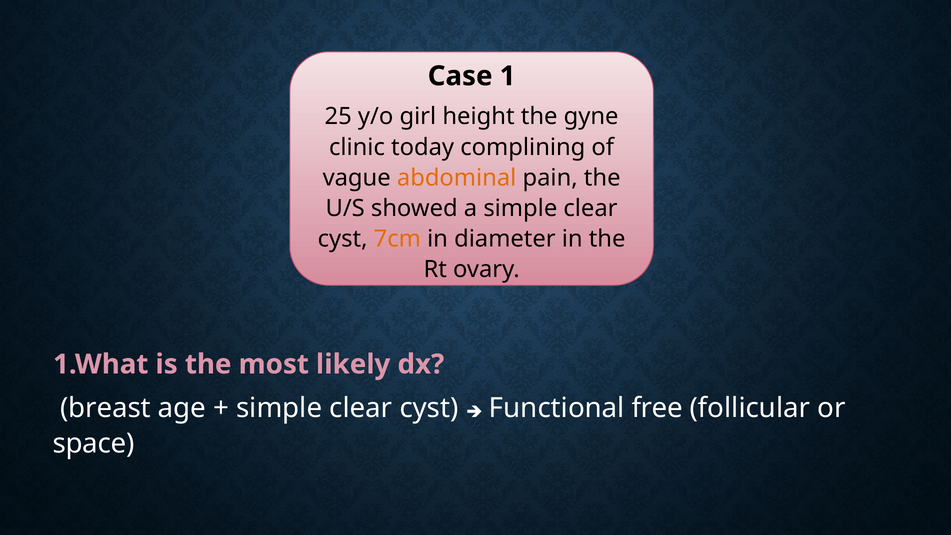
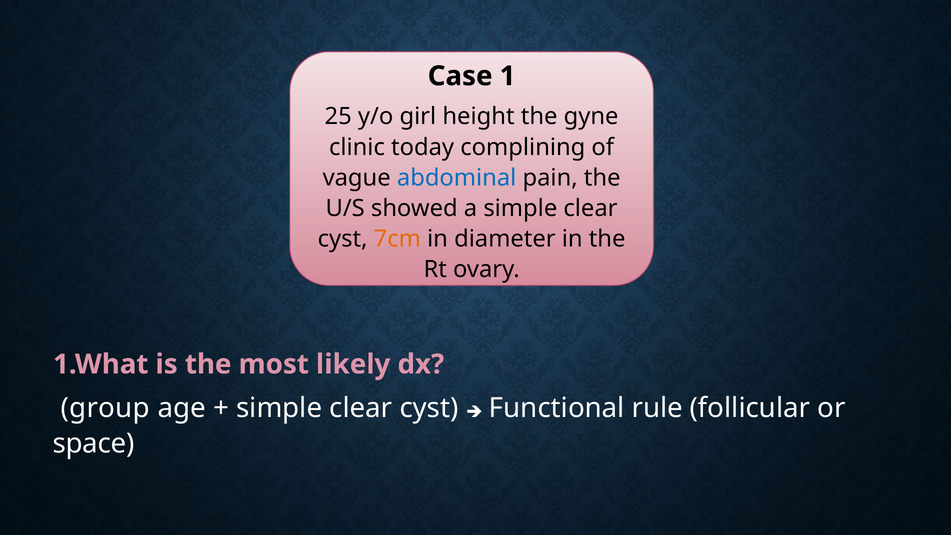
abdominal colour: orange -> blue
breast: breast -> group
free: free -> rule
